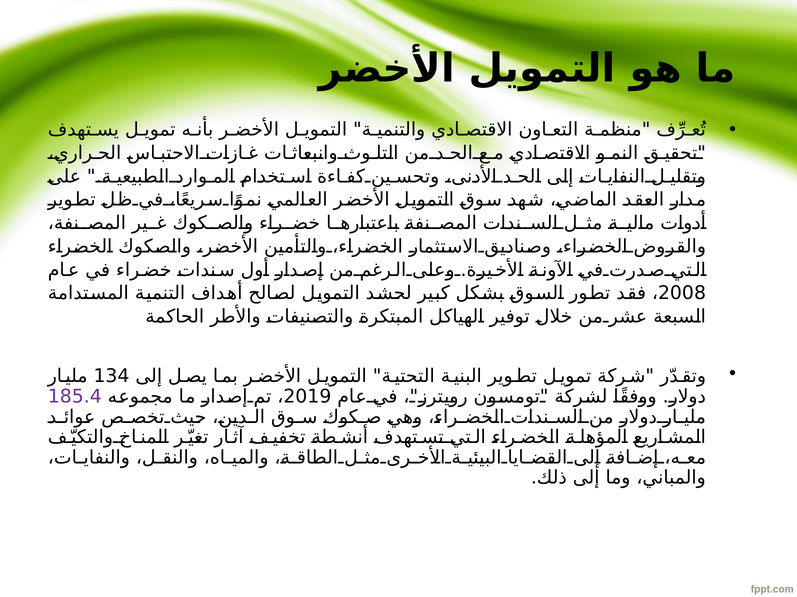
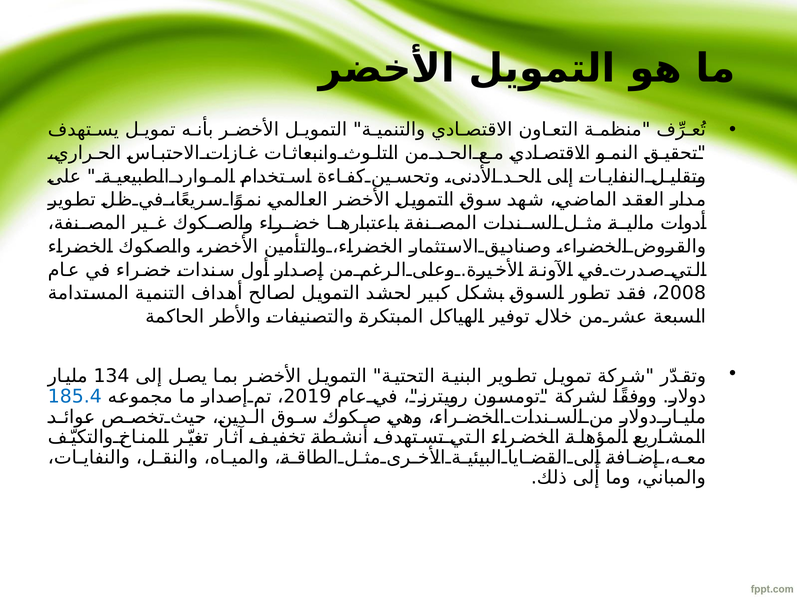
185.4 colour: purple -> blue
